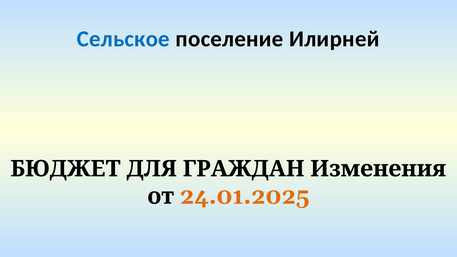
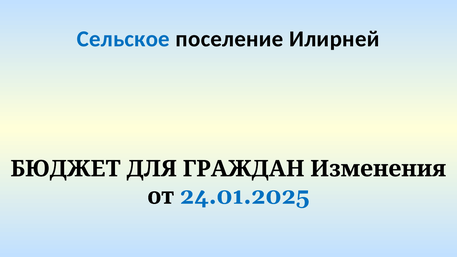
24.01.2025 colour: orange -> blue
